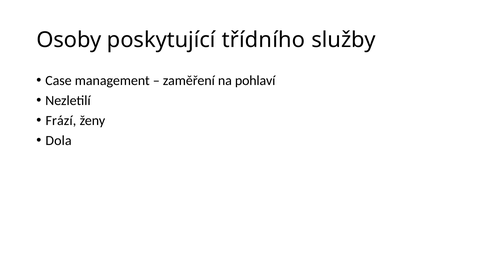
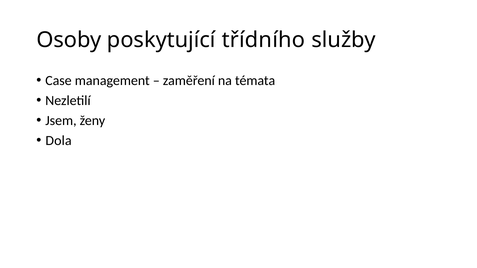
pohlaví: pohlaví -> témata
Frází: Frází -> Jsem
